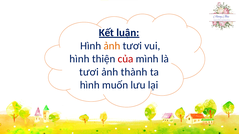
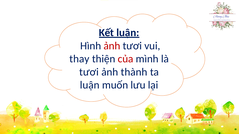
ảnh at (112, 46) colour: orange -> red
hình at (79, 59): hình -> thay
hình at (90, 85): hình -> luận
